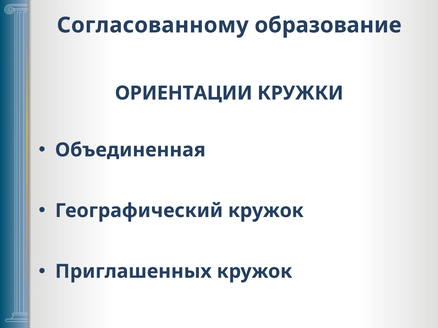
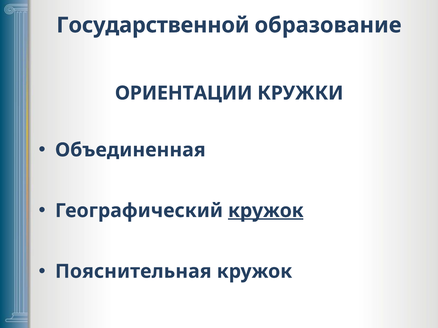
Согласованному: Согласованному -> Государственной
кружок at (266, 211) underline: none -> present
Приглашенных: Приглашенных -> Пояснительная
